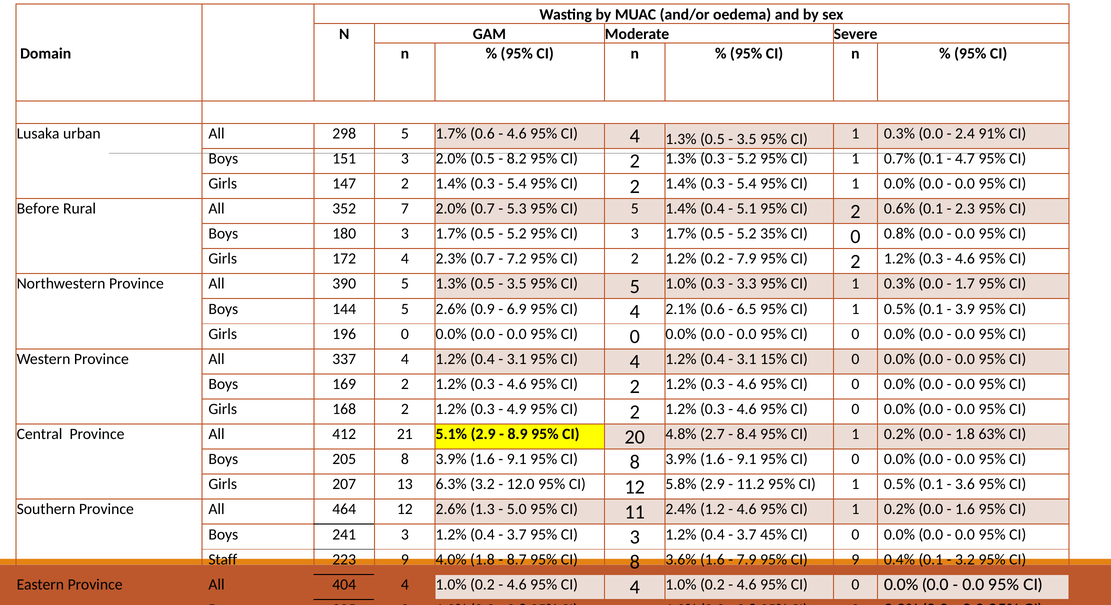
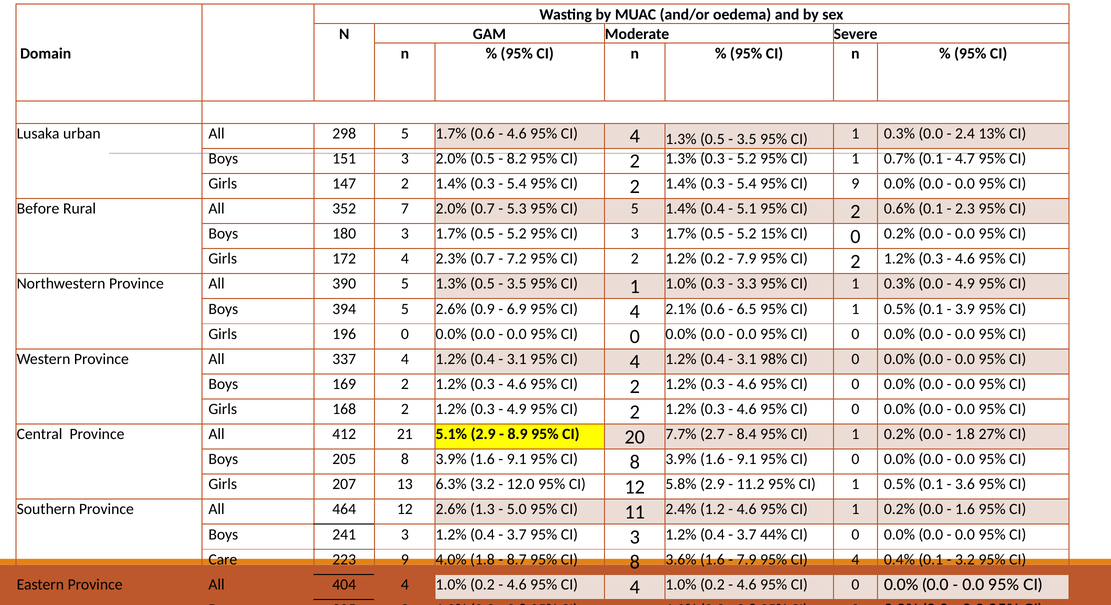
91%: 91% -> 13%
5.4 95% CI 1: 1 -> 9
35%: 35% -> 15%
0 0.8%: 0.8% -> 0.2%
5 at (635, 286): 5 -> 1
1.7 at (965, 284): 1.7 -> 4.9
144: 144 -> 394
15%: 15% -> 98%
4.8%: 4.8% -> 7.7%
63%: 63% -> 27%
45%: 45% -> 44%
Staff: Staff -> Care
7.9 95% CI 9: 9 -> 4
